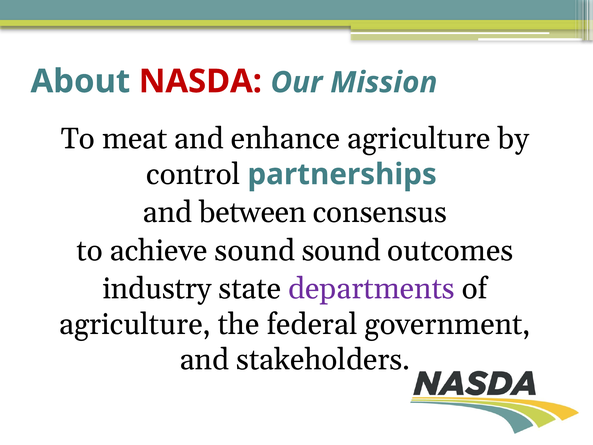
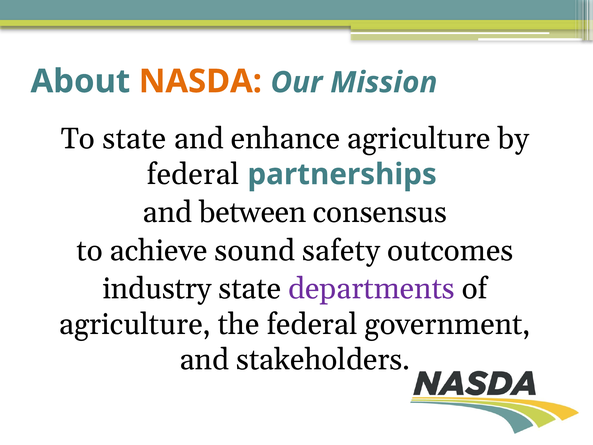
NASDA colour: red -> orange
To meat: meat -> state
control at (193, 174): control -> federal
sound sound: sound -> safety
